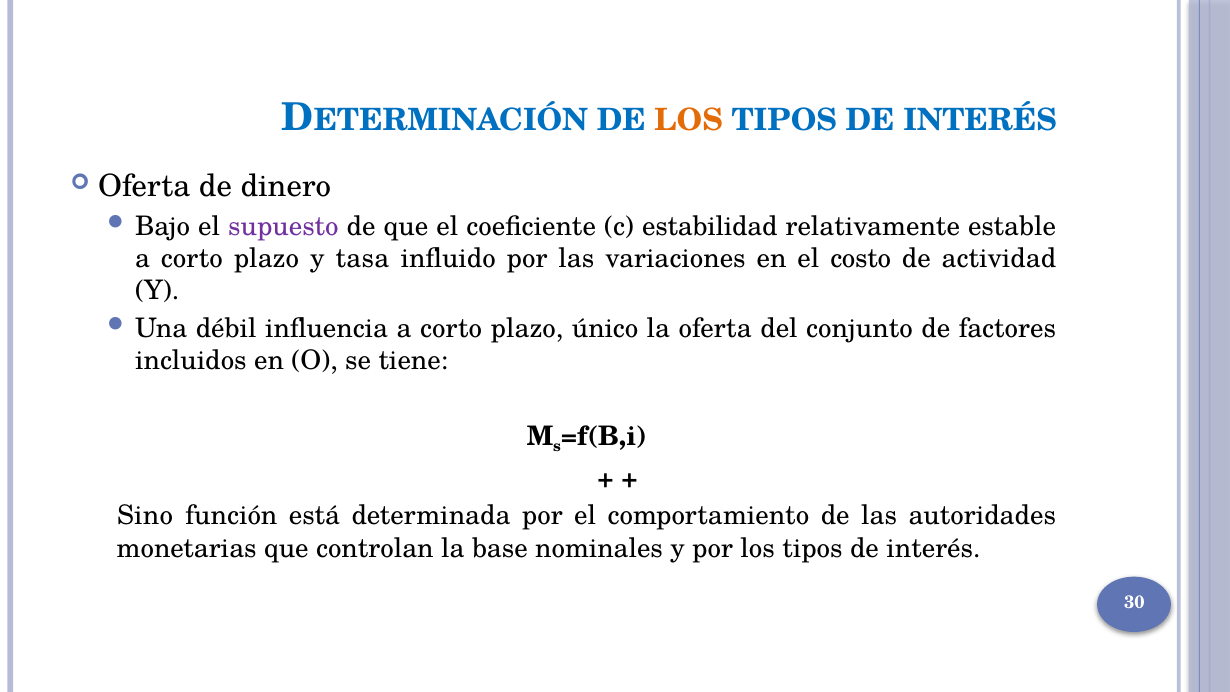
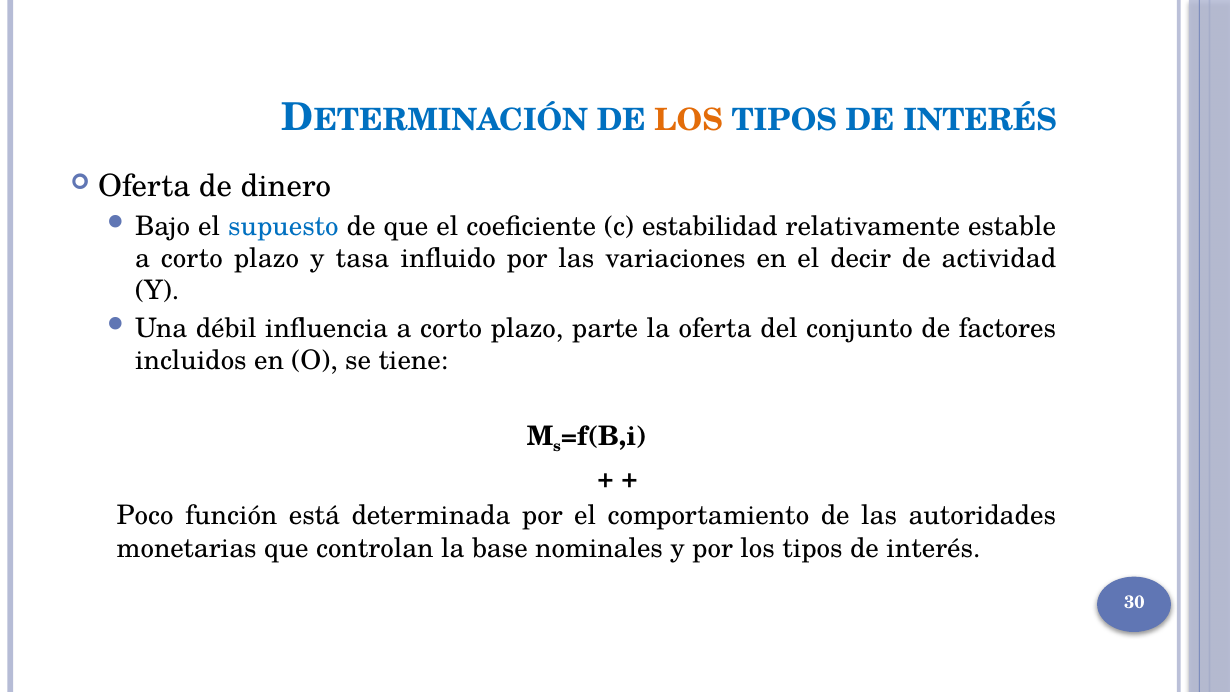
supuesto colour: purple -> blue
costo: costo -> decir
único: único -> parte
Sino: Sino -> Poco
